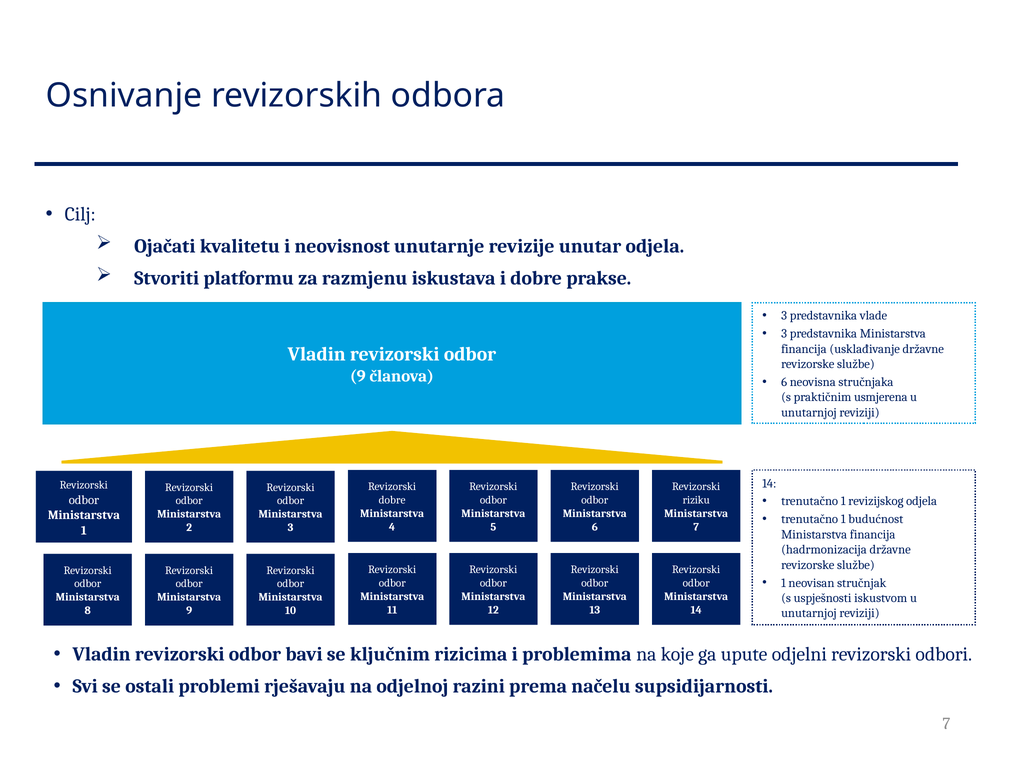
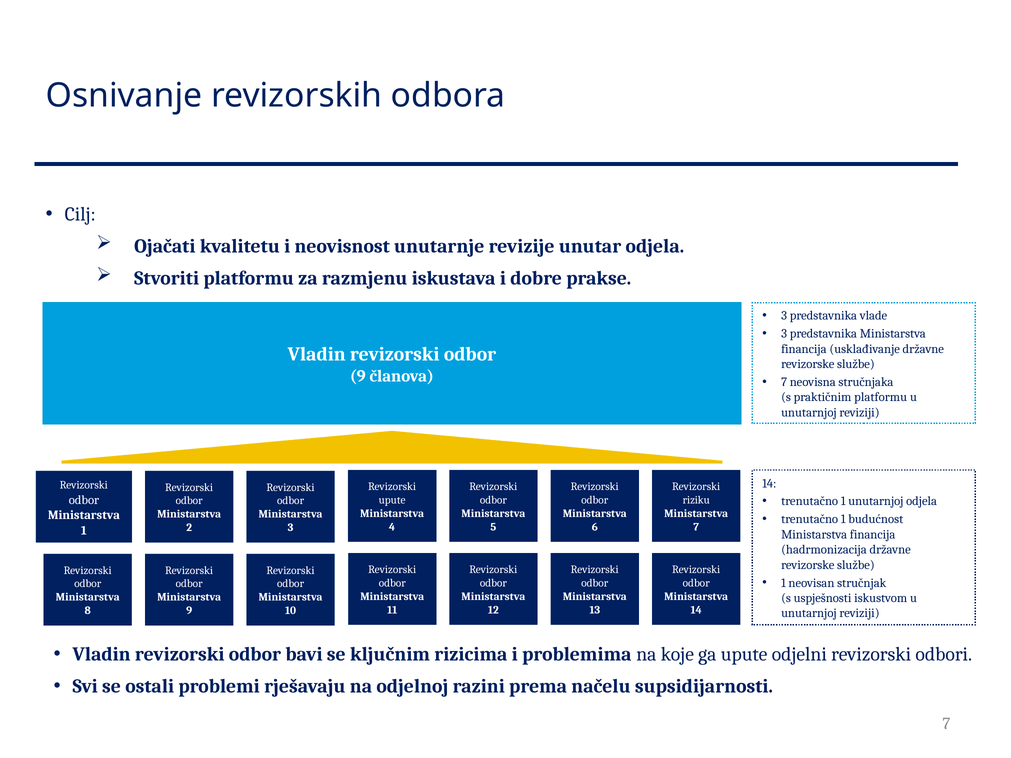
6 at (784, 382): 6 -> 7
praktičnim usmjerena: usmjerena -> platformu
1 revizijskog: revizijskog -> unutarnjoj
dobre at (392, 500): dobre -> upute
